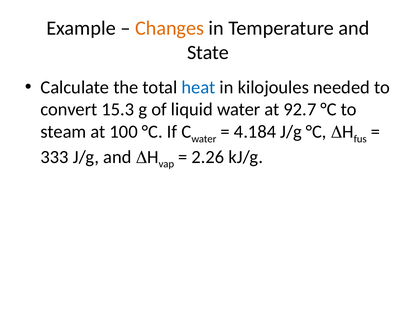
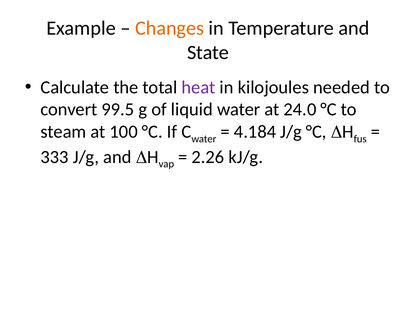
heat colour: blue -> purple
15.3: 15.3 -> 99.5
92.7: 92.7 -> 24.0
